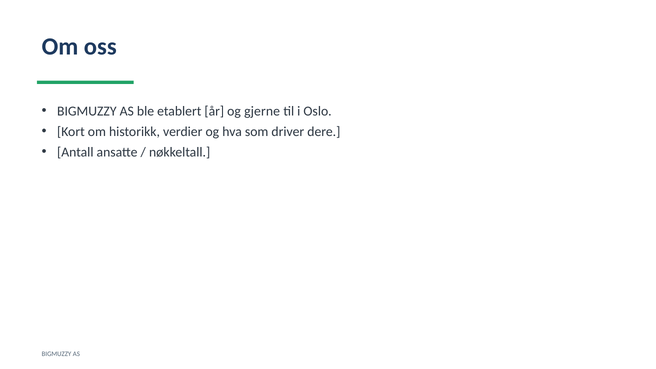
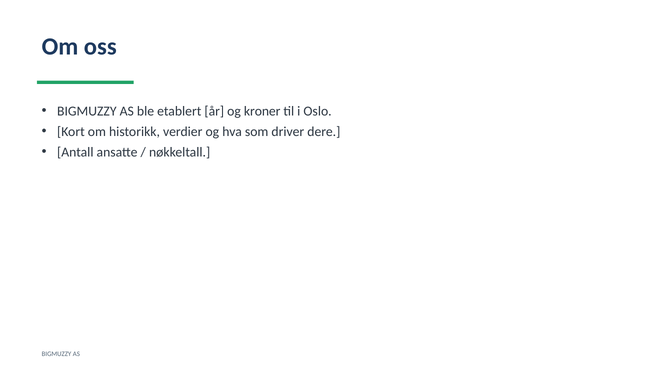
gjerne: gjerne -> kroner
